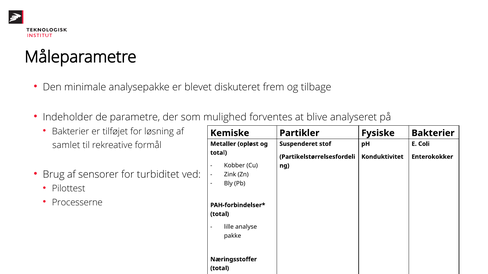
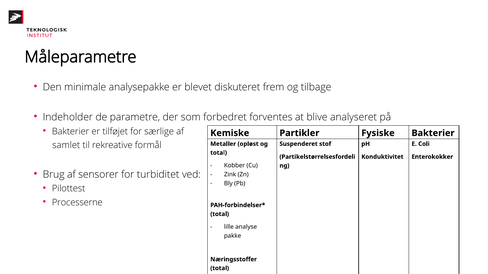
mulighed: mulighed -> forbedret
løsning: løsning -> særlige
